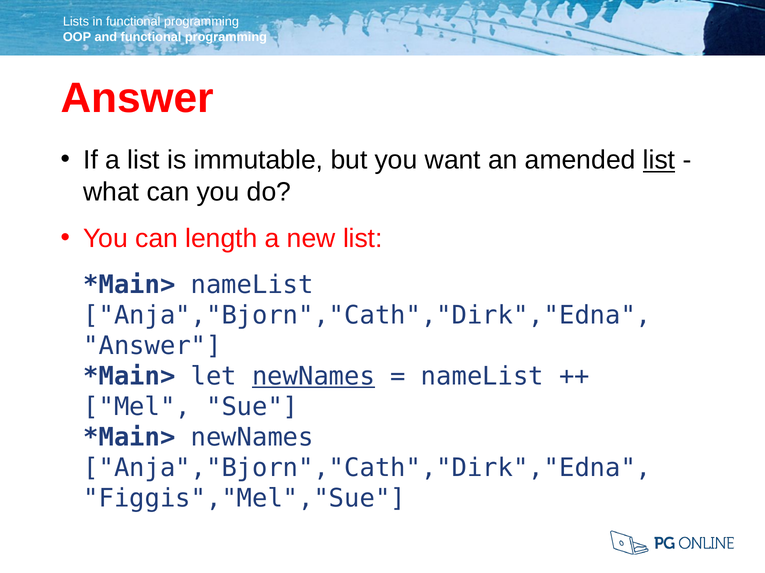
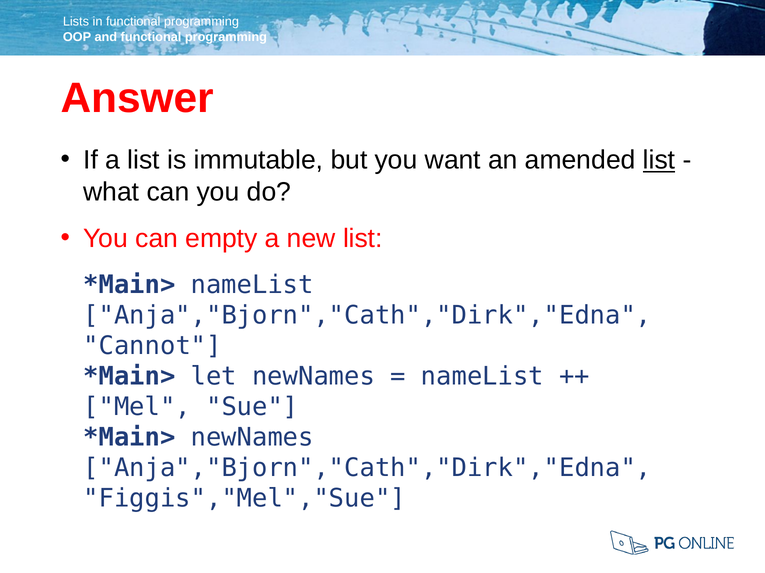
length: length -> empty
Answer at (152, 346): Answer -> Cannot
newNames at (314, 377) underline: present -> none
